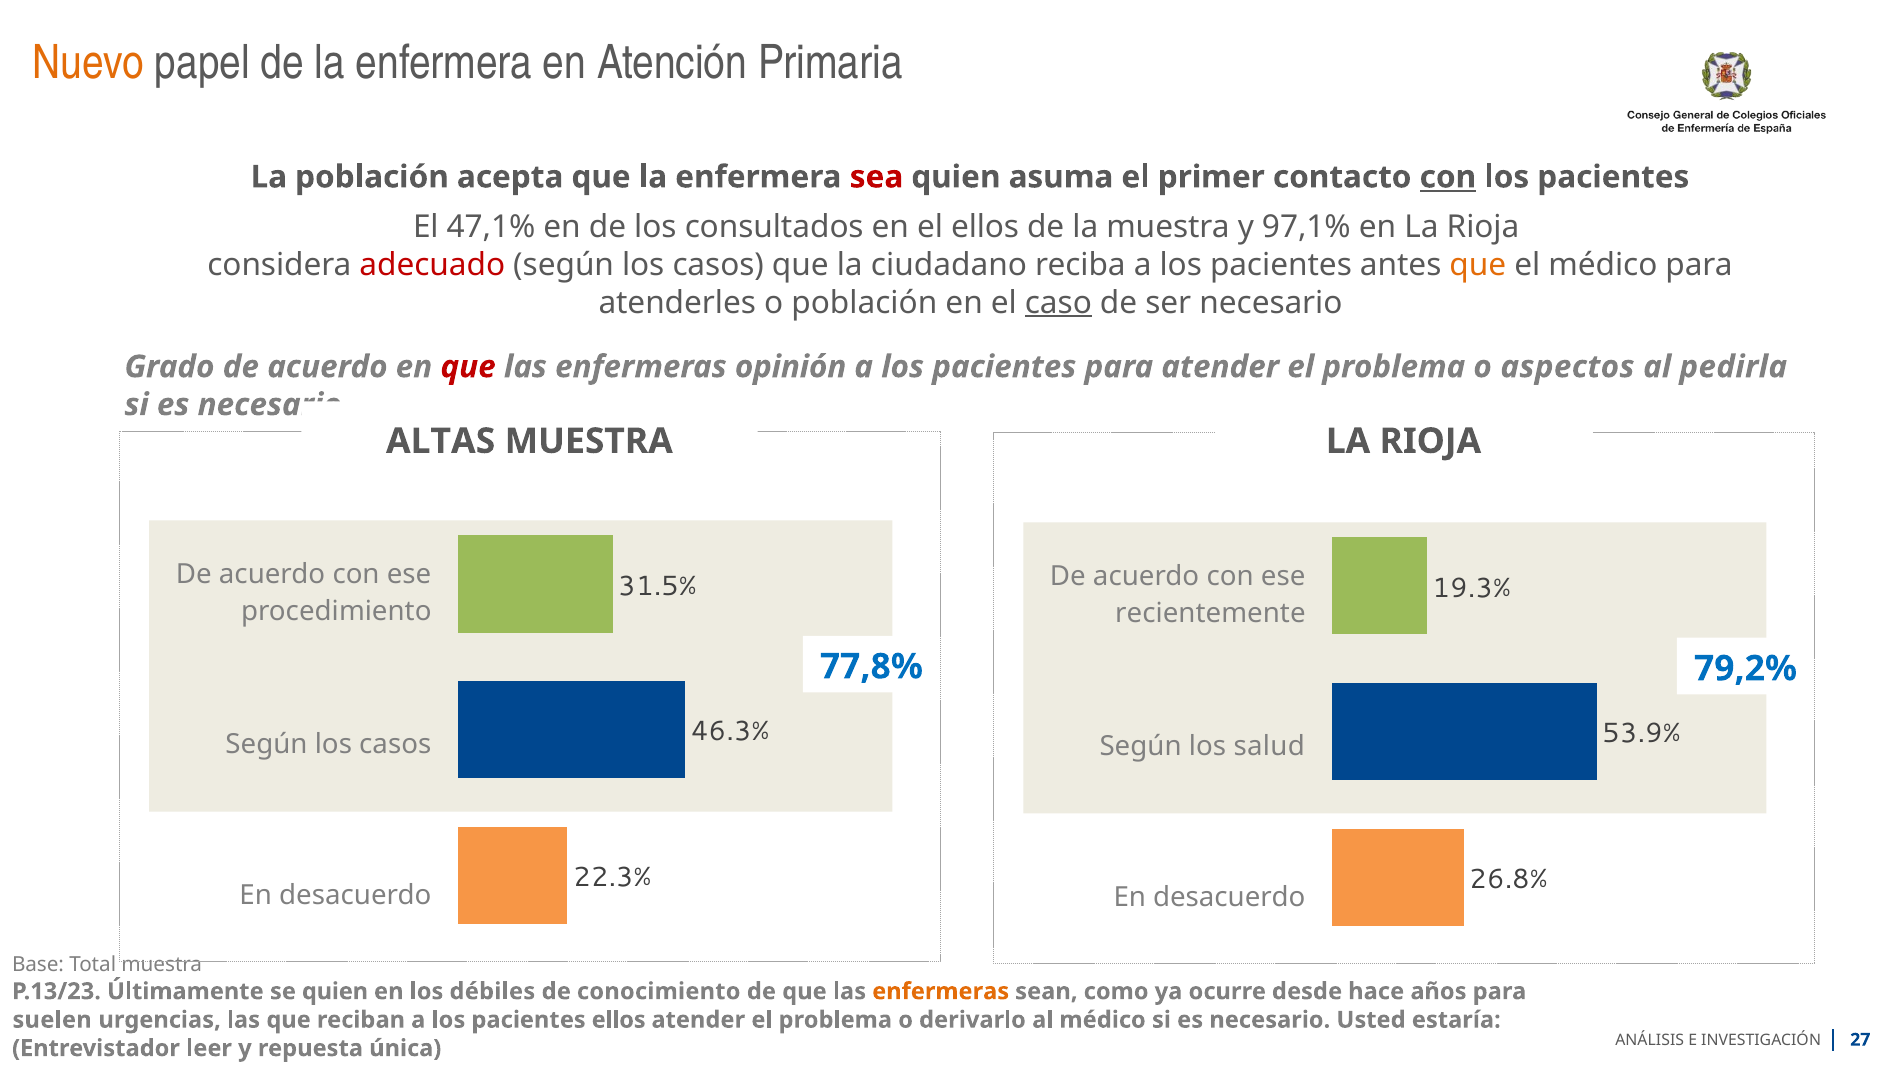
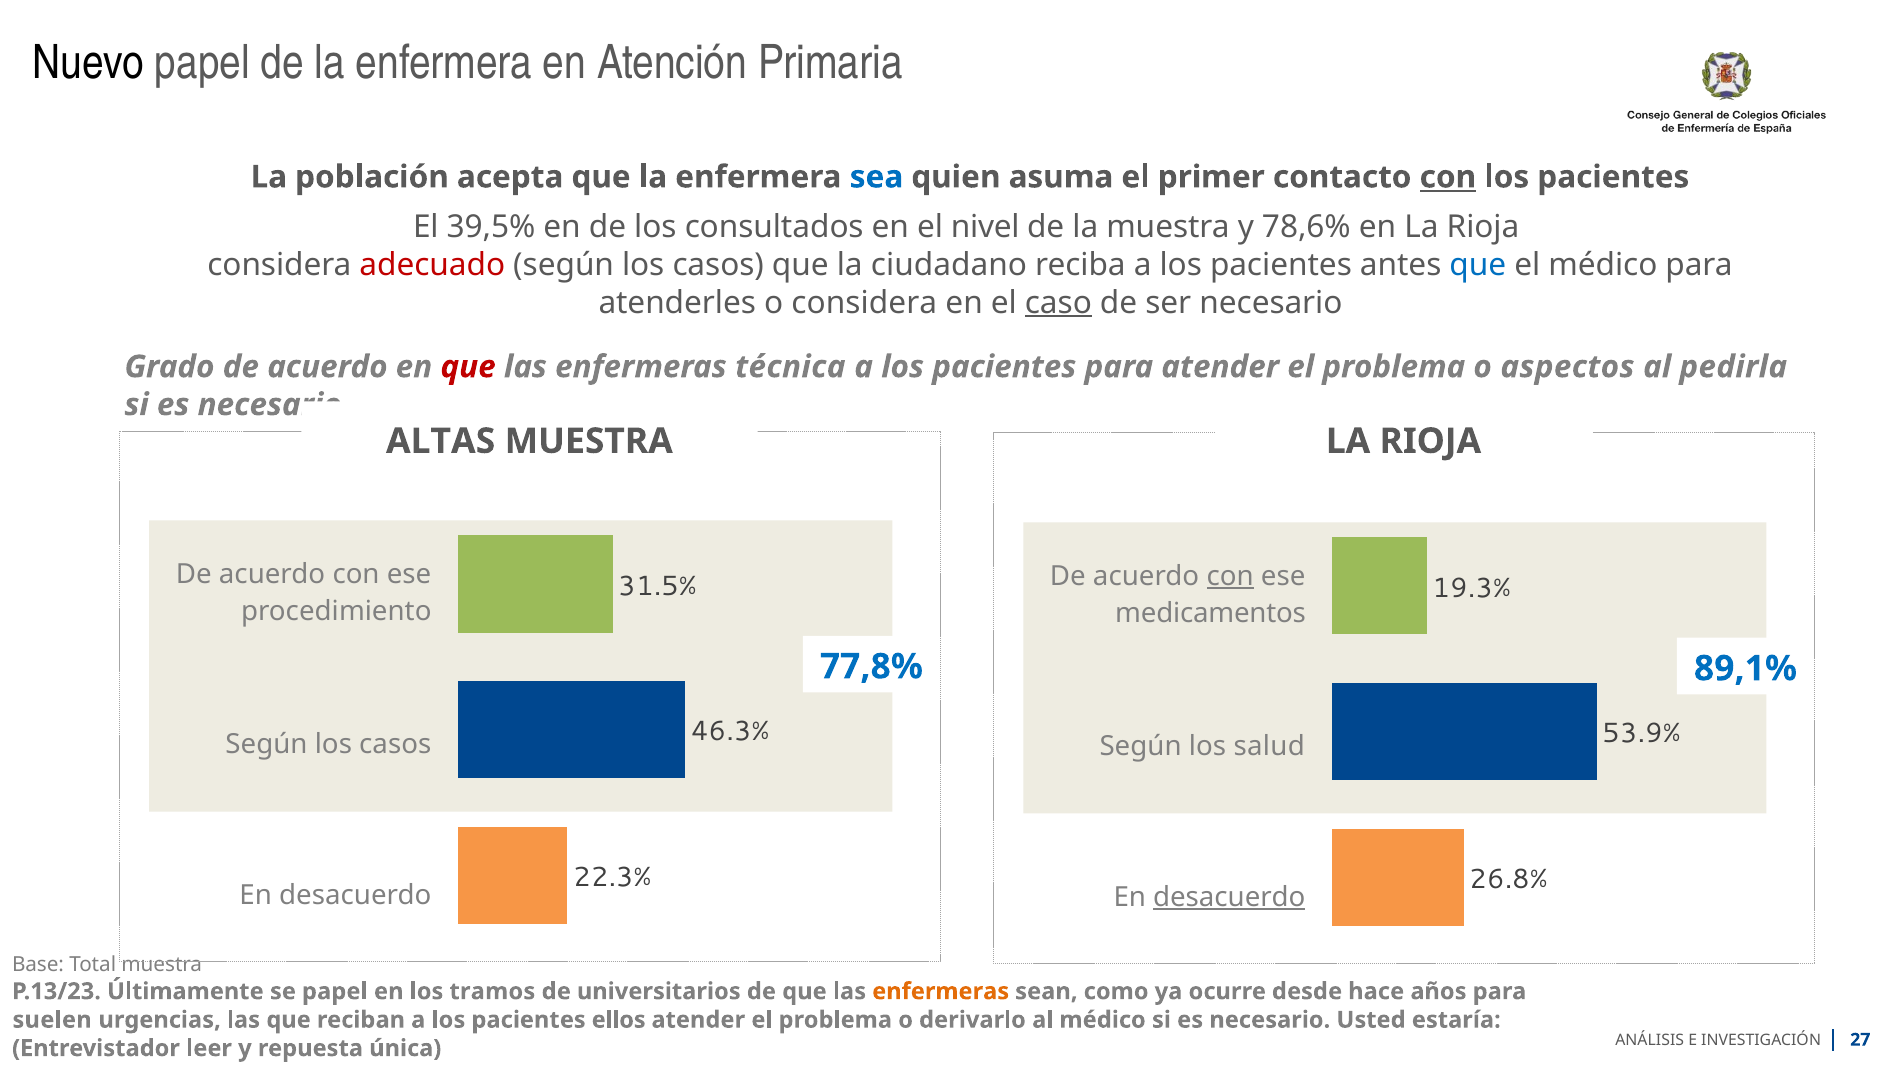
Nuevo colour: orange -> black
sea colour: red -> blue
47,1%: 47,1% -> 39,5%
el ellos: ellos -> nivel
97,1%: 97,1% -> 78,6%
que at (1478, 265) colour: orange -> blue
o población: población -> considera
opinión: opinión -> técnica
con at (1230, 576) underline: none -> present
recientemente: recientemente -> medicamentos
79,2%: 79,2% -> 89,1%
desacuerdo at (1229, 897) underline: none -> present
se quien: quien -> papel
débiles: débiles -> tramos
conocimiento: conocimiento -> universitarios
